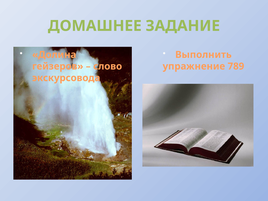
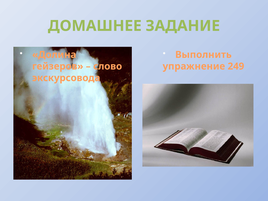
789: 789 -> 249
